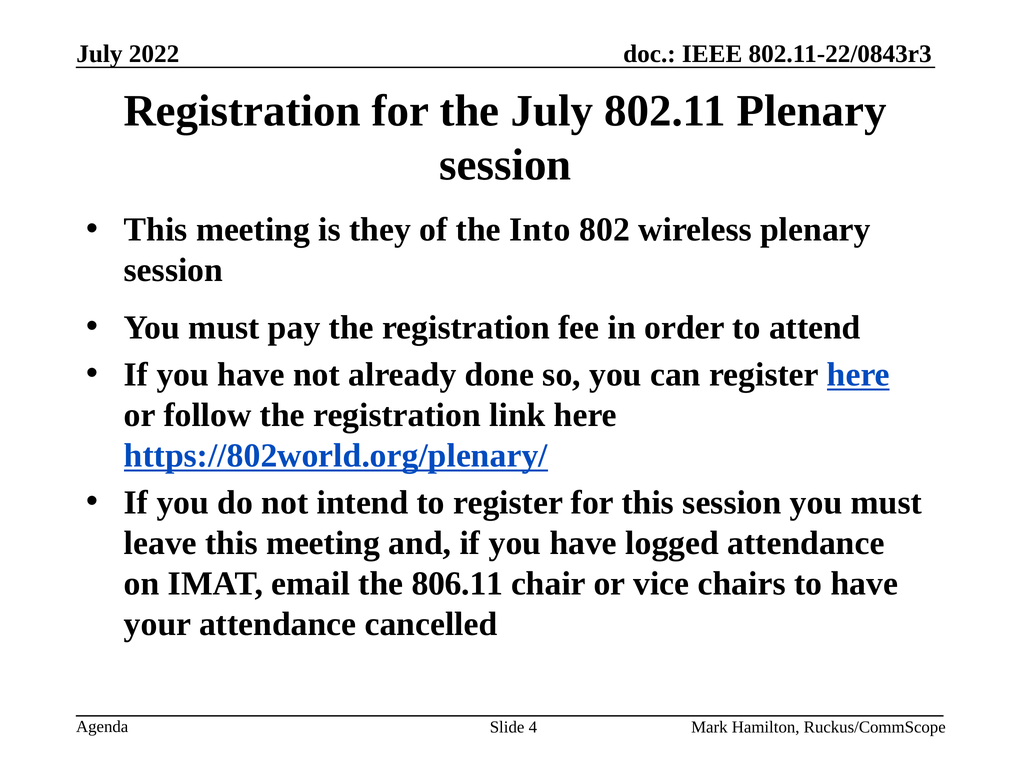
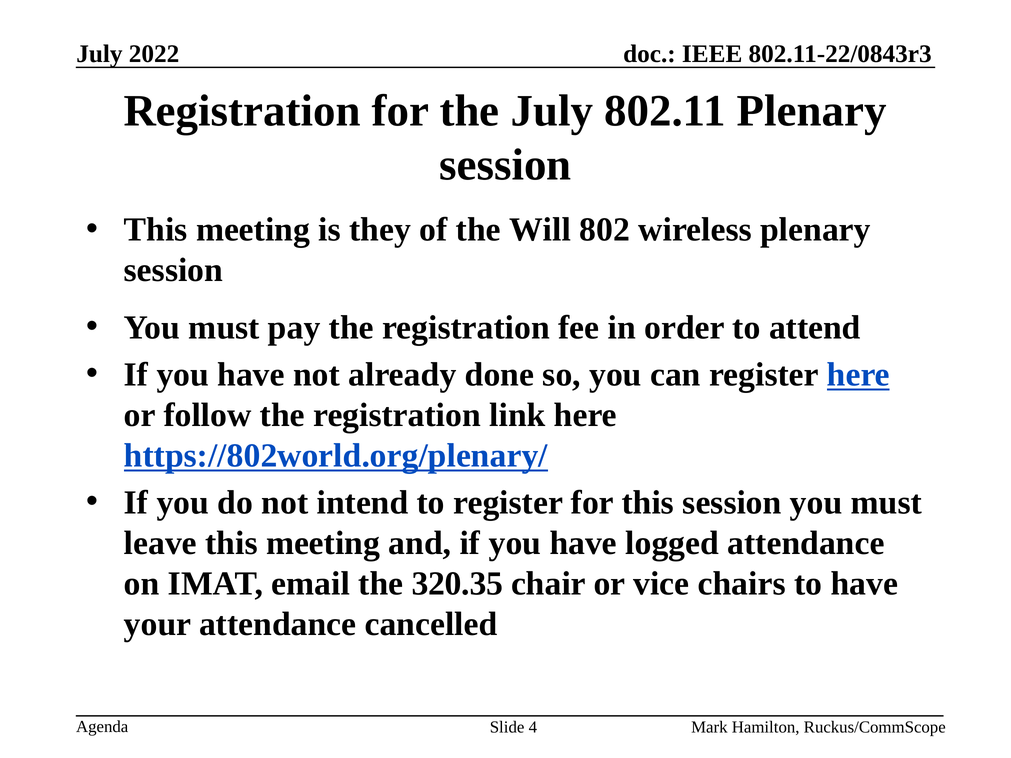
Into: Into -> Will
806.11: 806.11 -> 320.35
